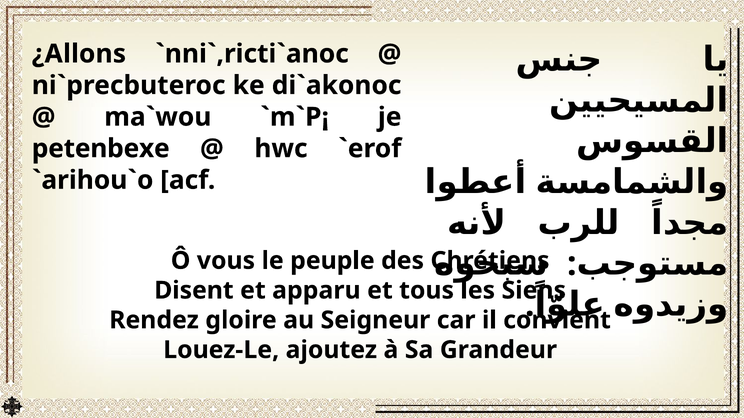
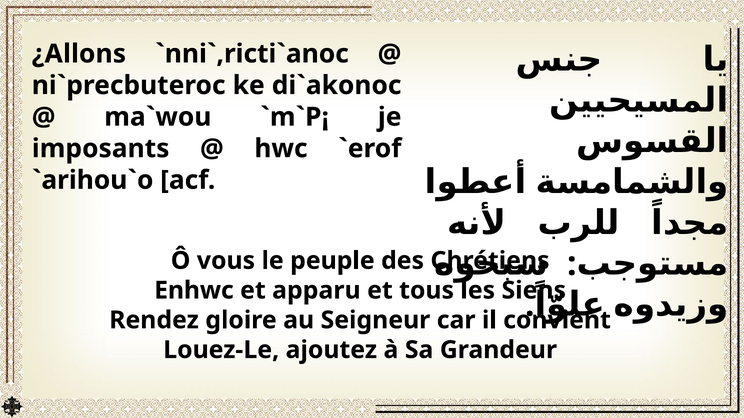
petenbexe: petenbexe -> imposants
Disent: Disent -> Enhwc
